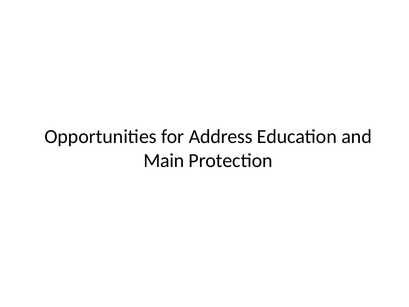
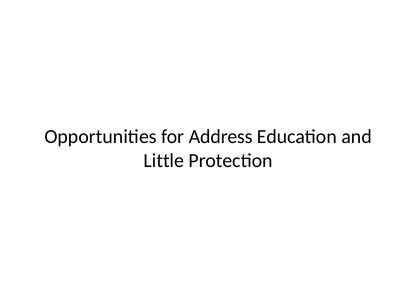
Main: Main -> Little
